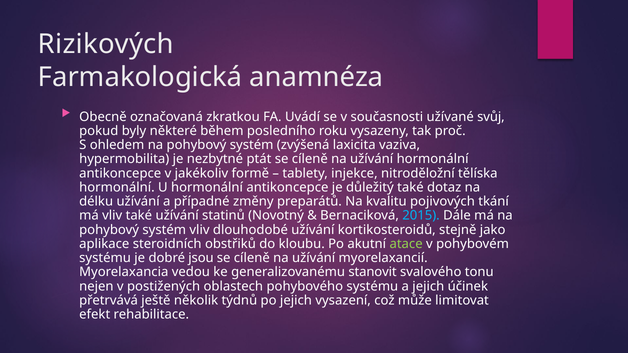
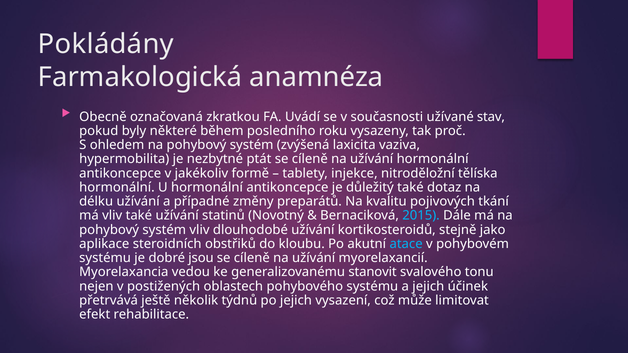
Rizikových: Rizikových -> Pokládány
svůj: svůj -> stav
atace colour: light green -> light blue
